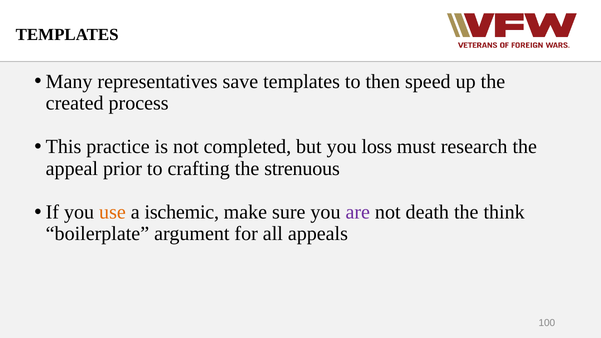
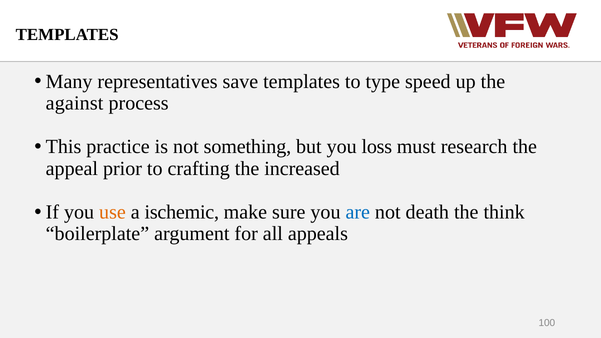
then: then -> type
created: created -> against
completed: completed -> something
strenuous: strenuous -> increased
are colour: purple -> blue
